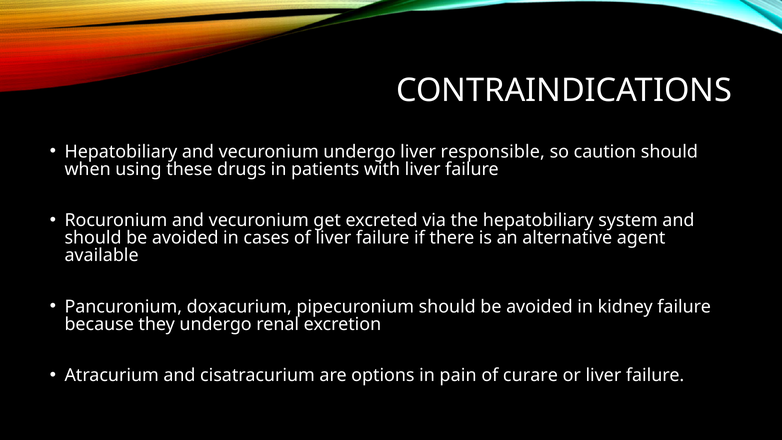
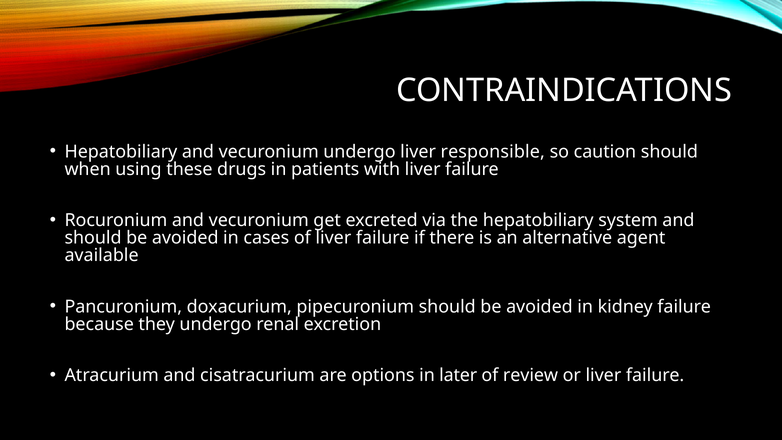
pain: pain -> later
curare: curare -> review
